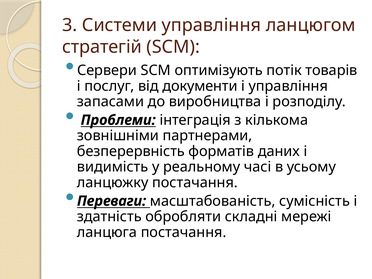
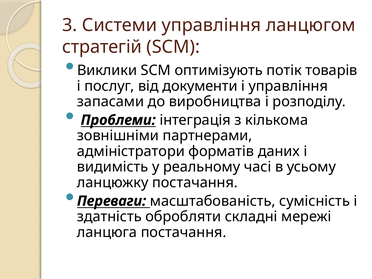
Сервери: Сервери -> Виклики
безперервність: безперервність -> адміністратори
